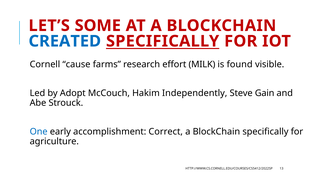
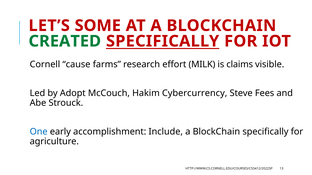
CREATED colour: blue -> green
found: found -> claims
Independently: Independently -> Cybercurrency
Gain: Gain -> Fees
Correct: Correct -> Include
